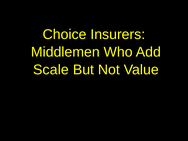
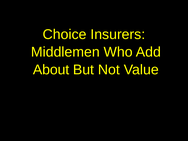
Scale: Scale -> About
